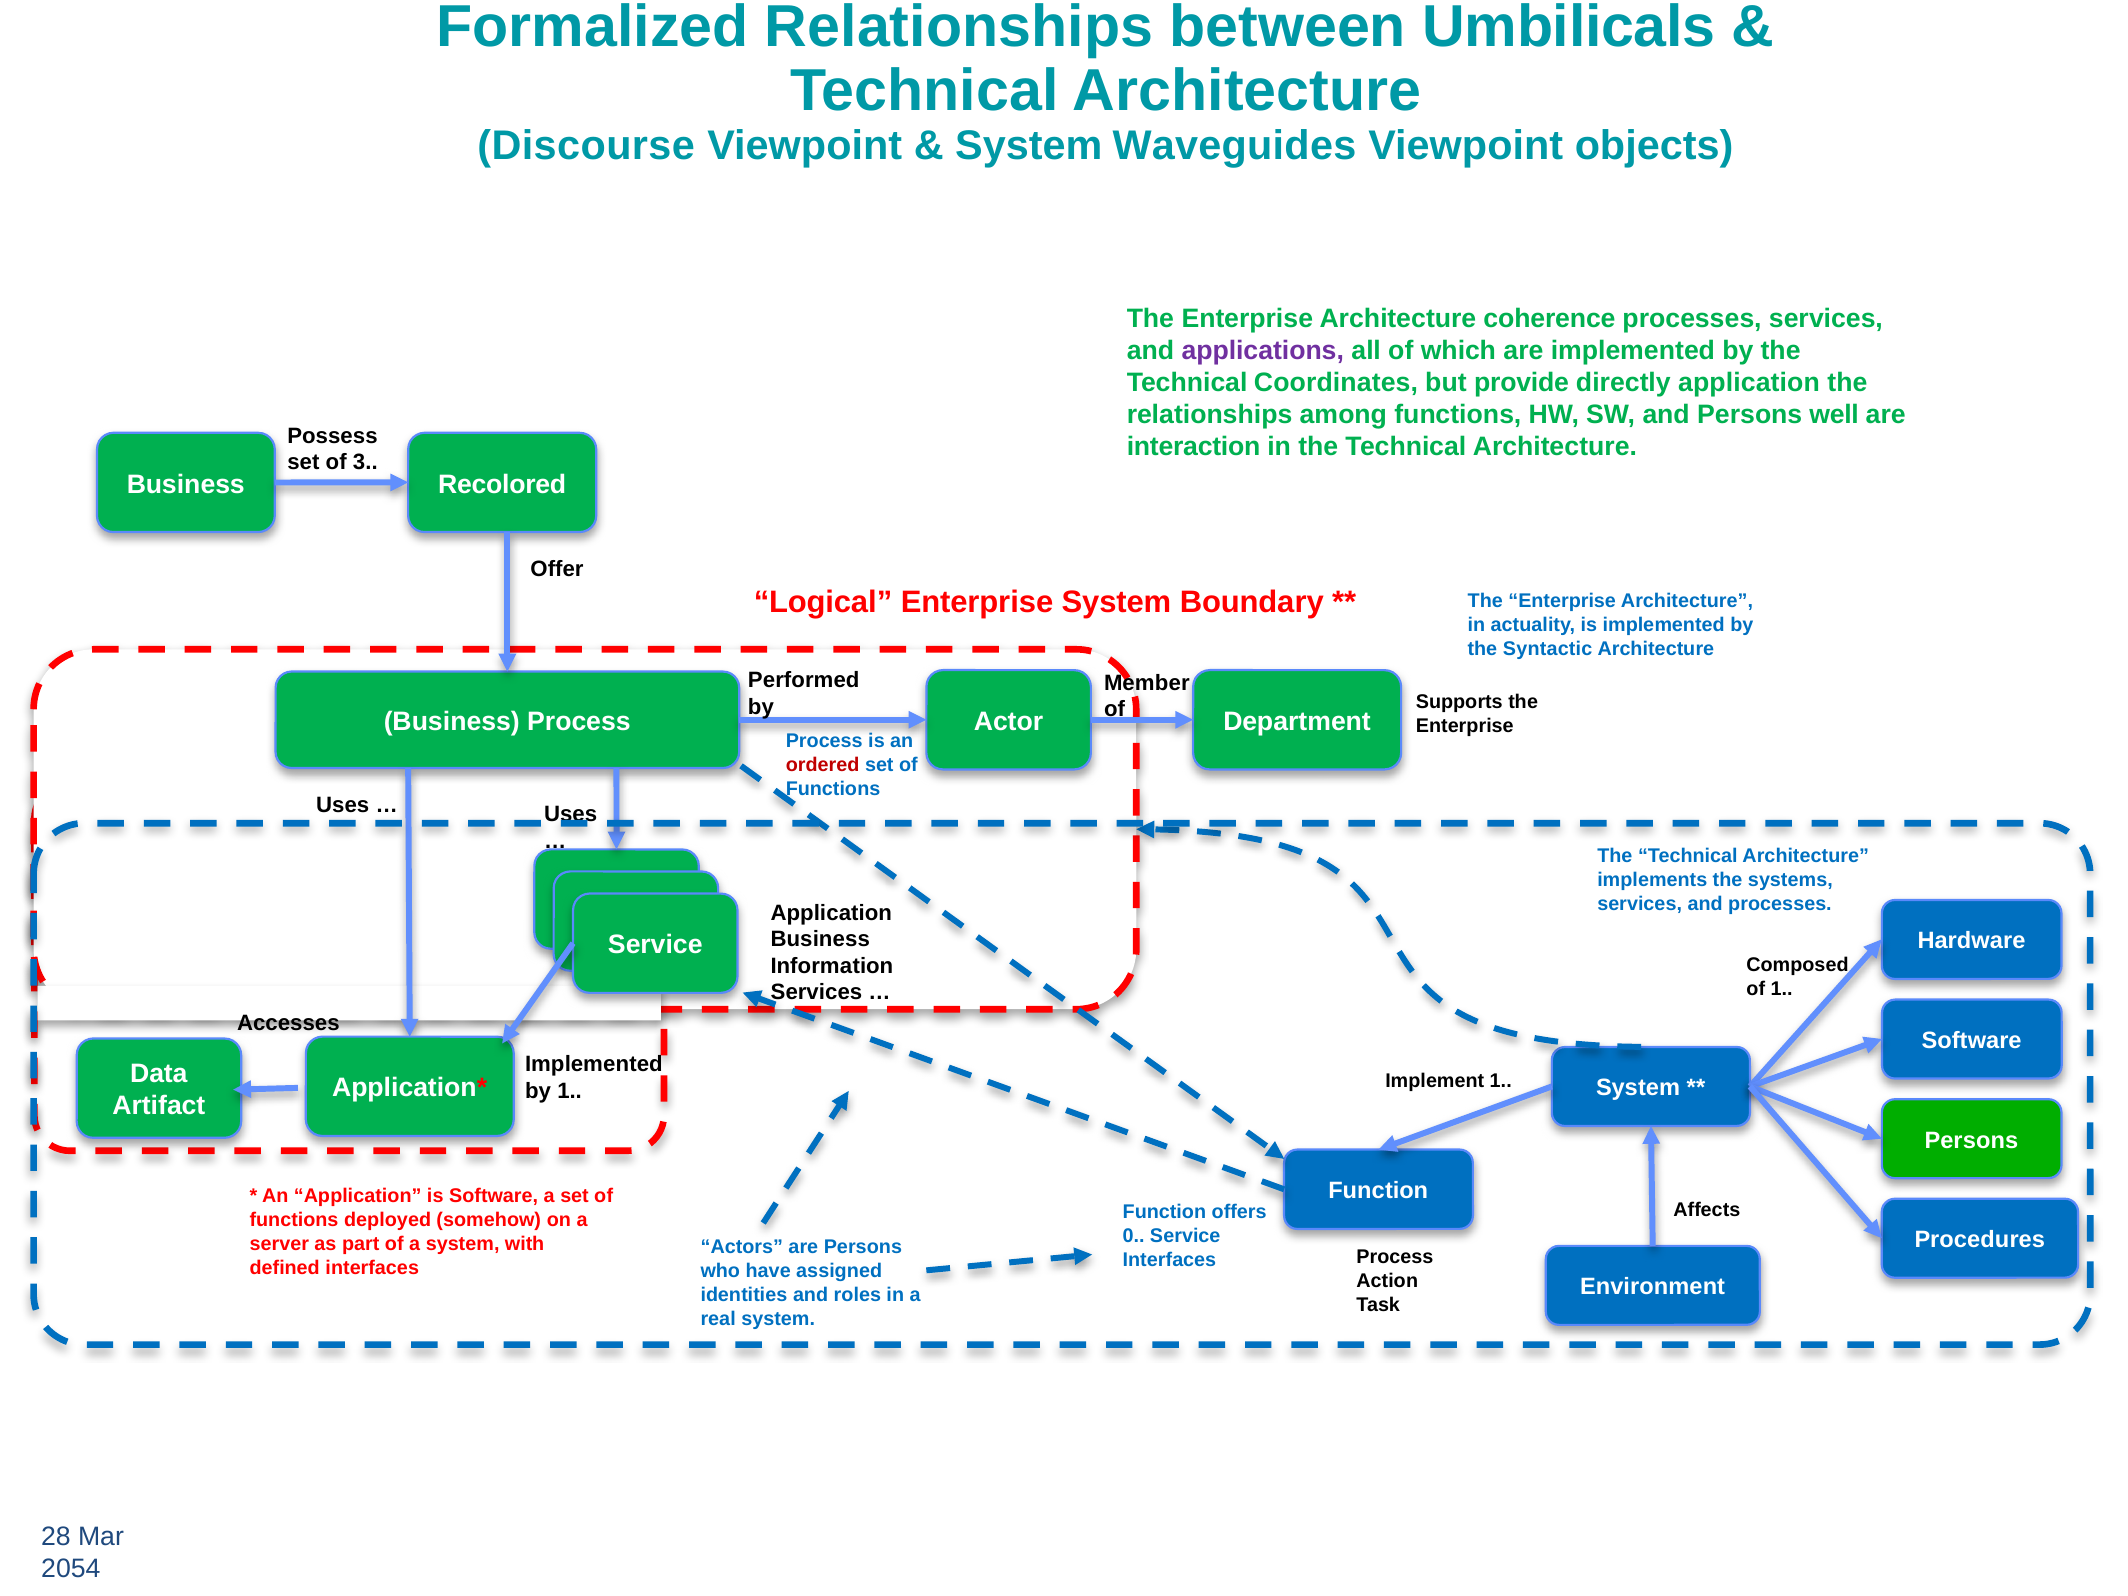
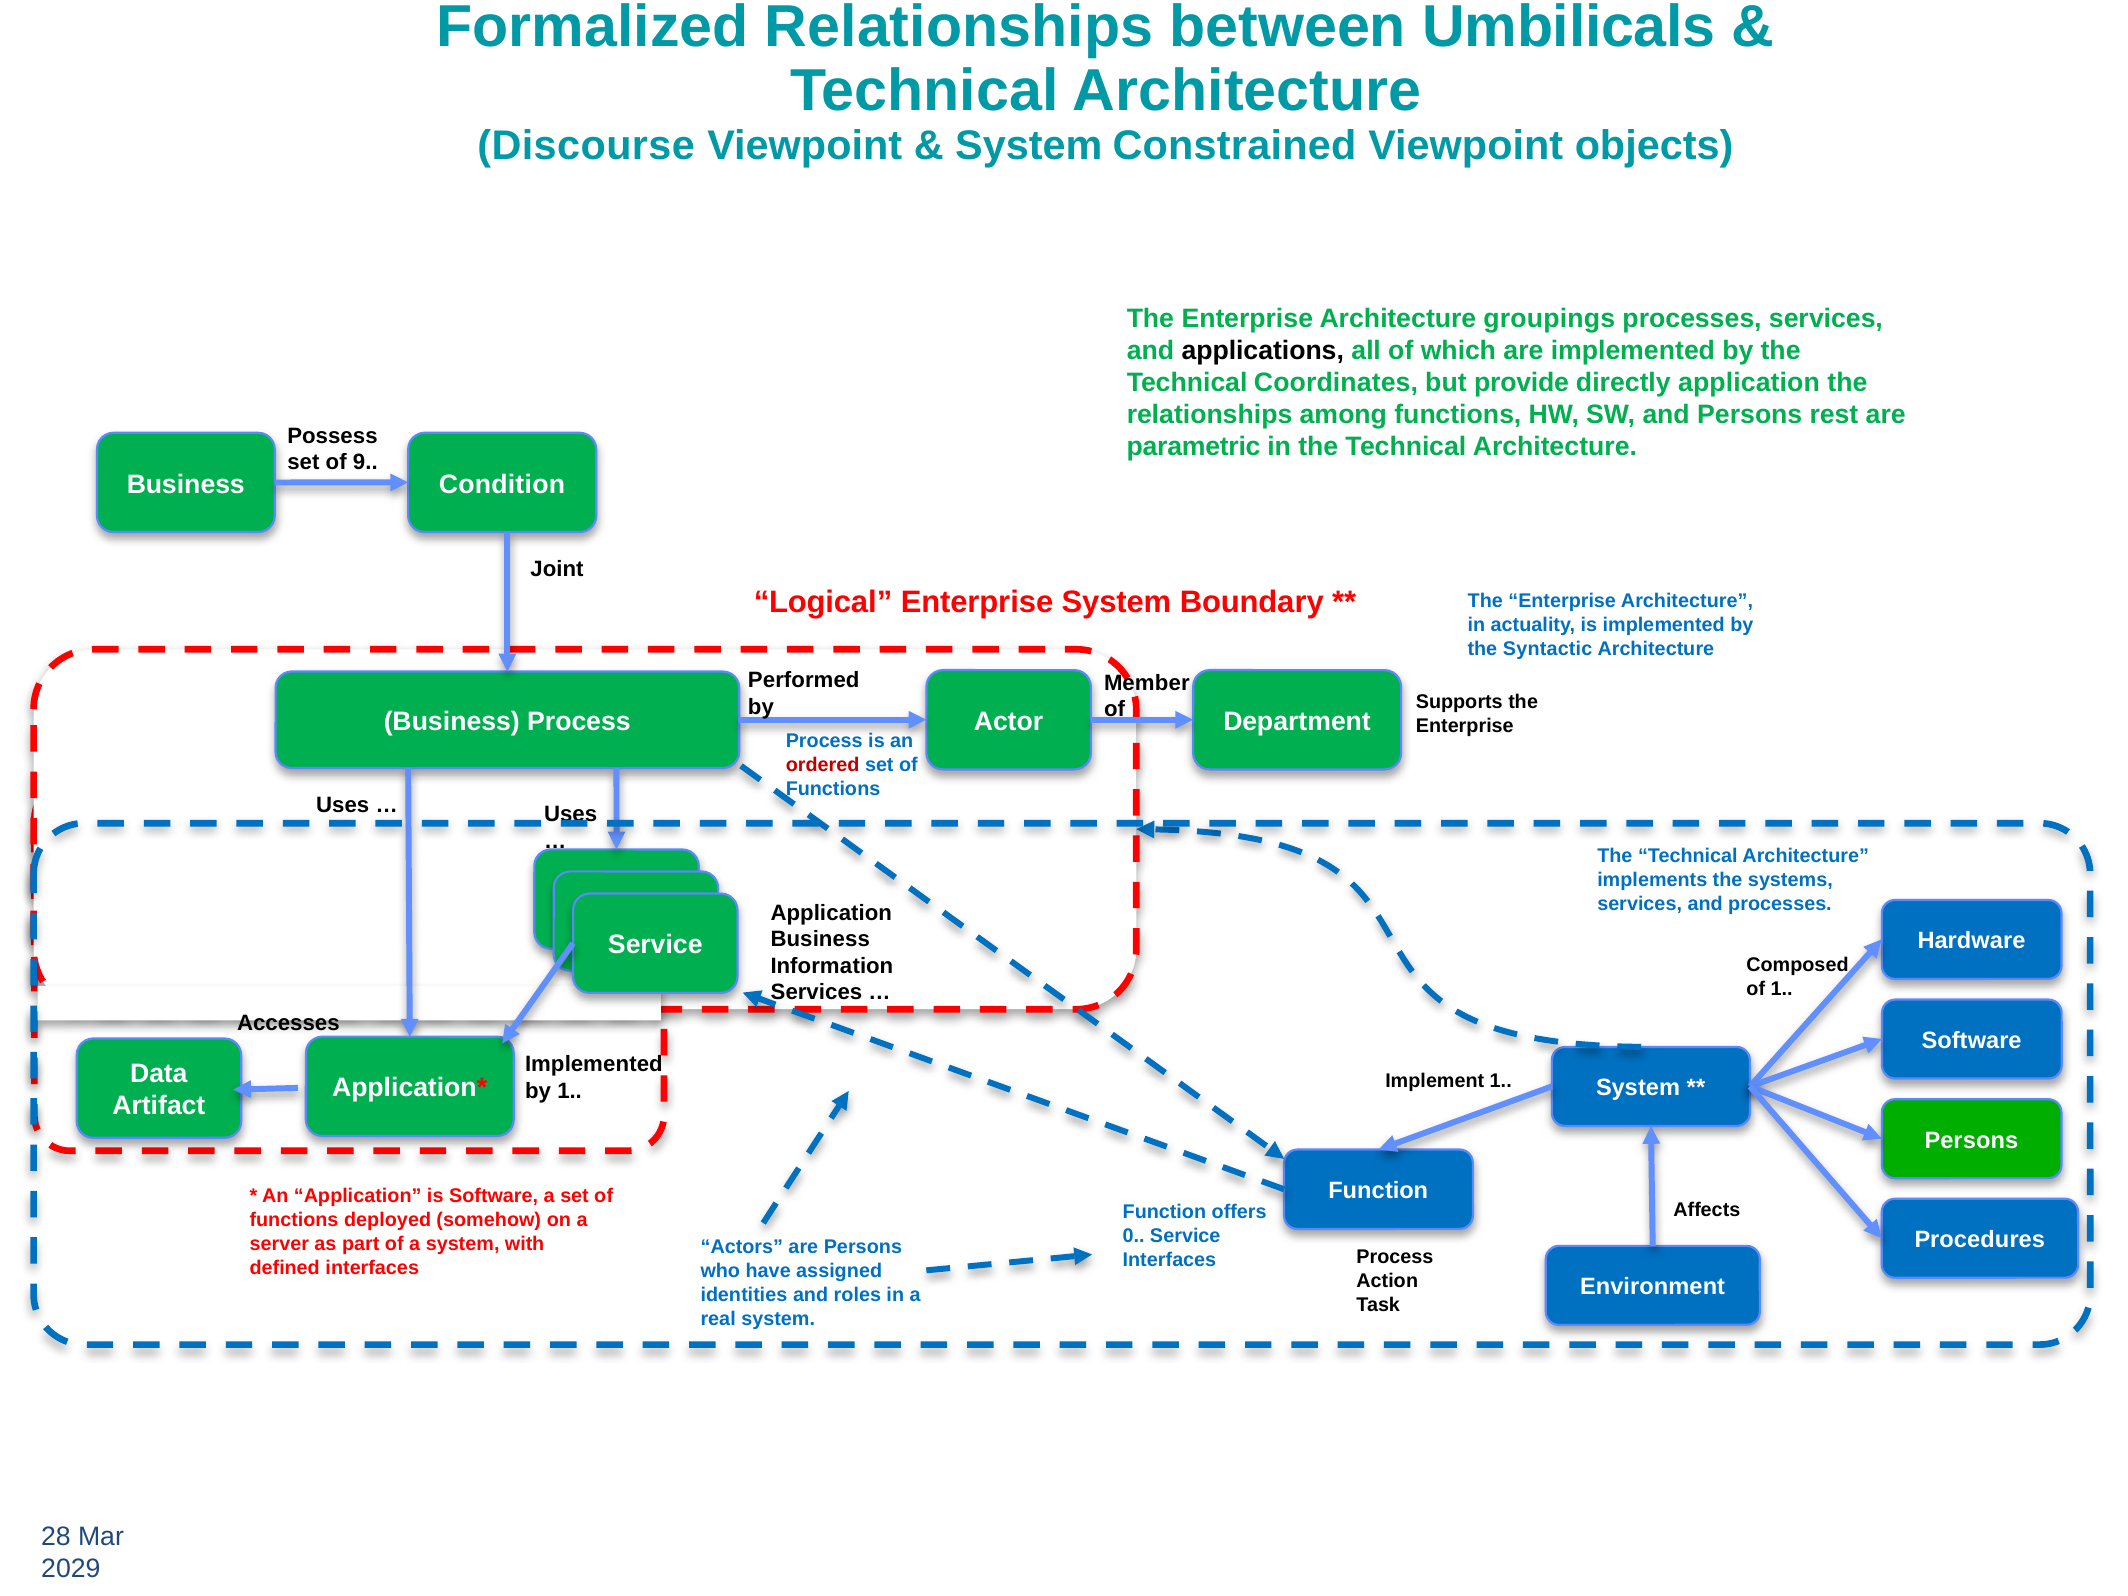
Waveguides: Waveguides -> Constrained
coherence: coherence -> groupings
applications colour: purple -> black
well: well -> rest
interaction: interaction -> parametric
3: 3 -> 9
Recolored: Recolored -> Condition
Offer: Offer -> Joint
2054: 2054 -> 2029
